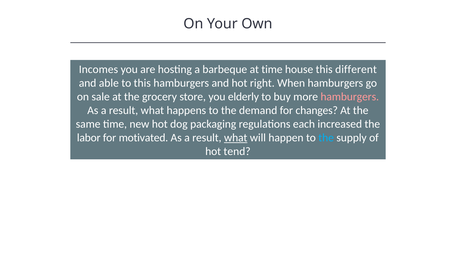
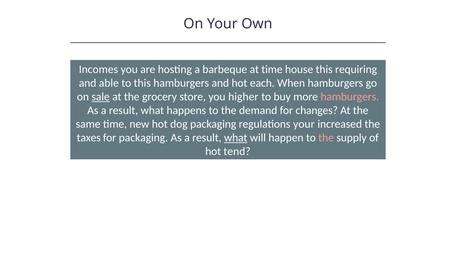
different: different -> requiring
right: right -> each
sale underline: none -> present
elderly: elderly -> higher
regulations each: each -> your
labor: labor -> taxes
for motivated: motivated -> packaging
the at (326, 138) colour: light blue -> pink
